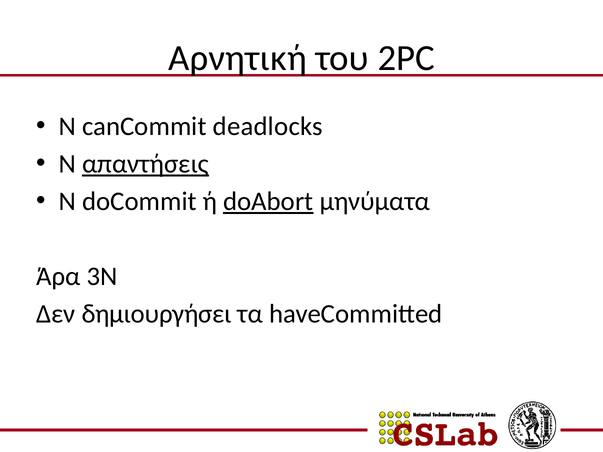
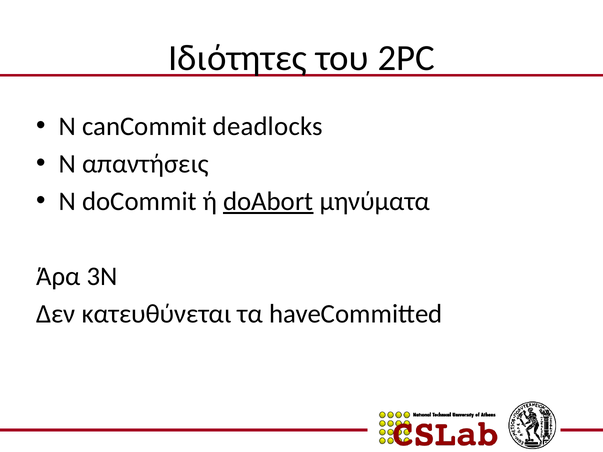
Αρνητική: Αρνητική -> Ιδιότητες
απαντήσεις underline: present -> none
δημιουργήσει: δημιουργήσει -> κατευθύνεται
